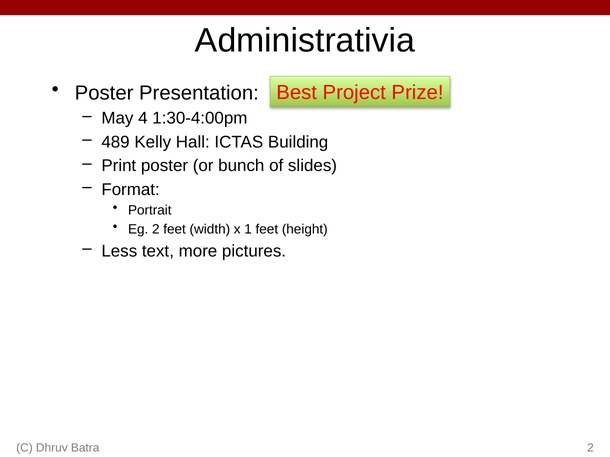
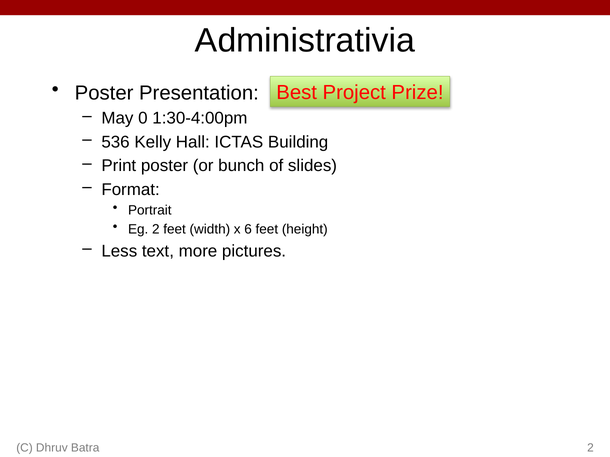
4: 4 -> 0
489: 489 -> 536
1: 1 -> 6
